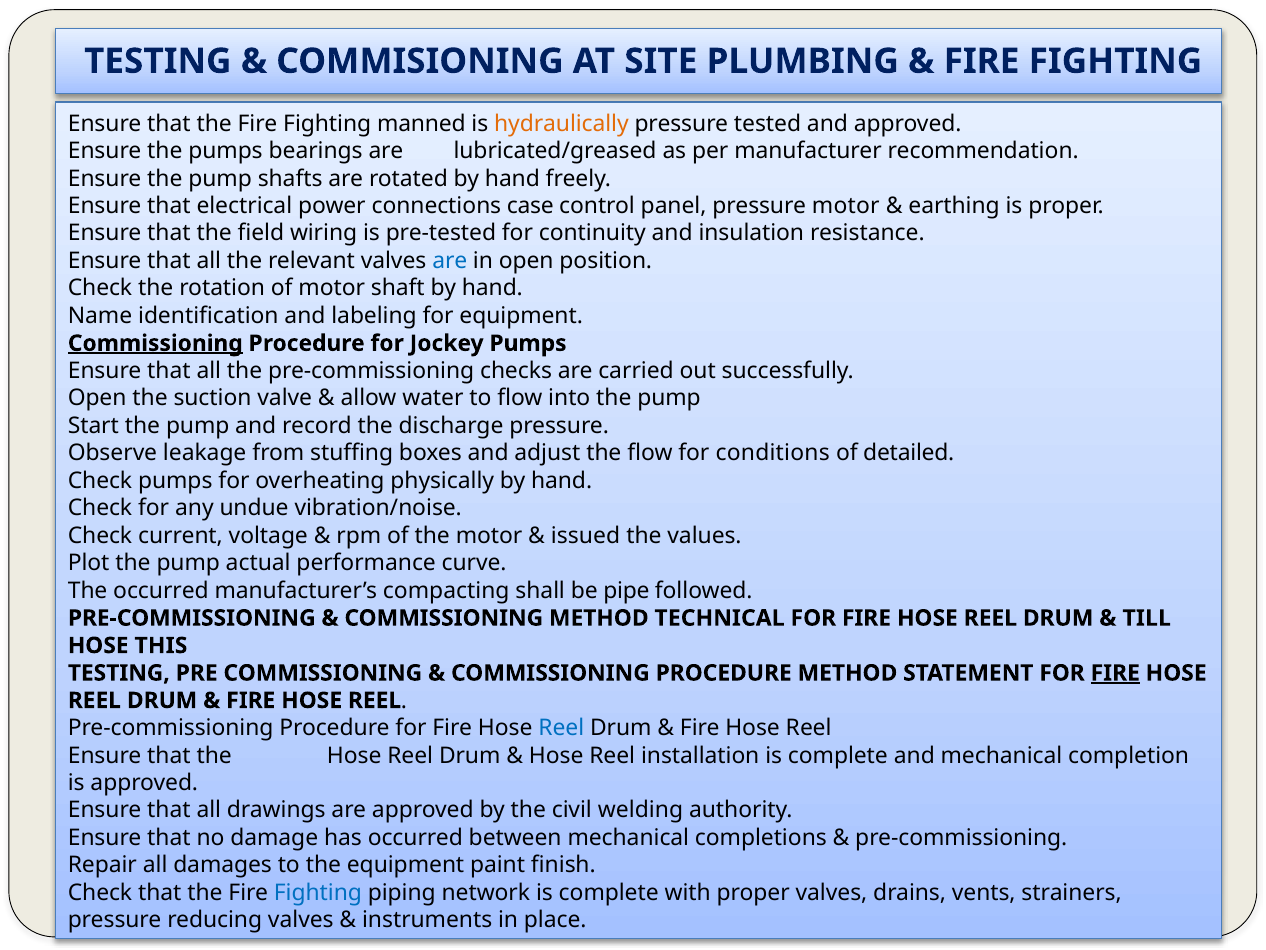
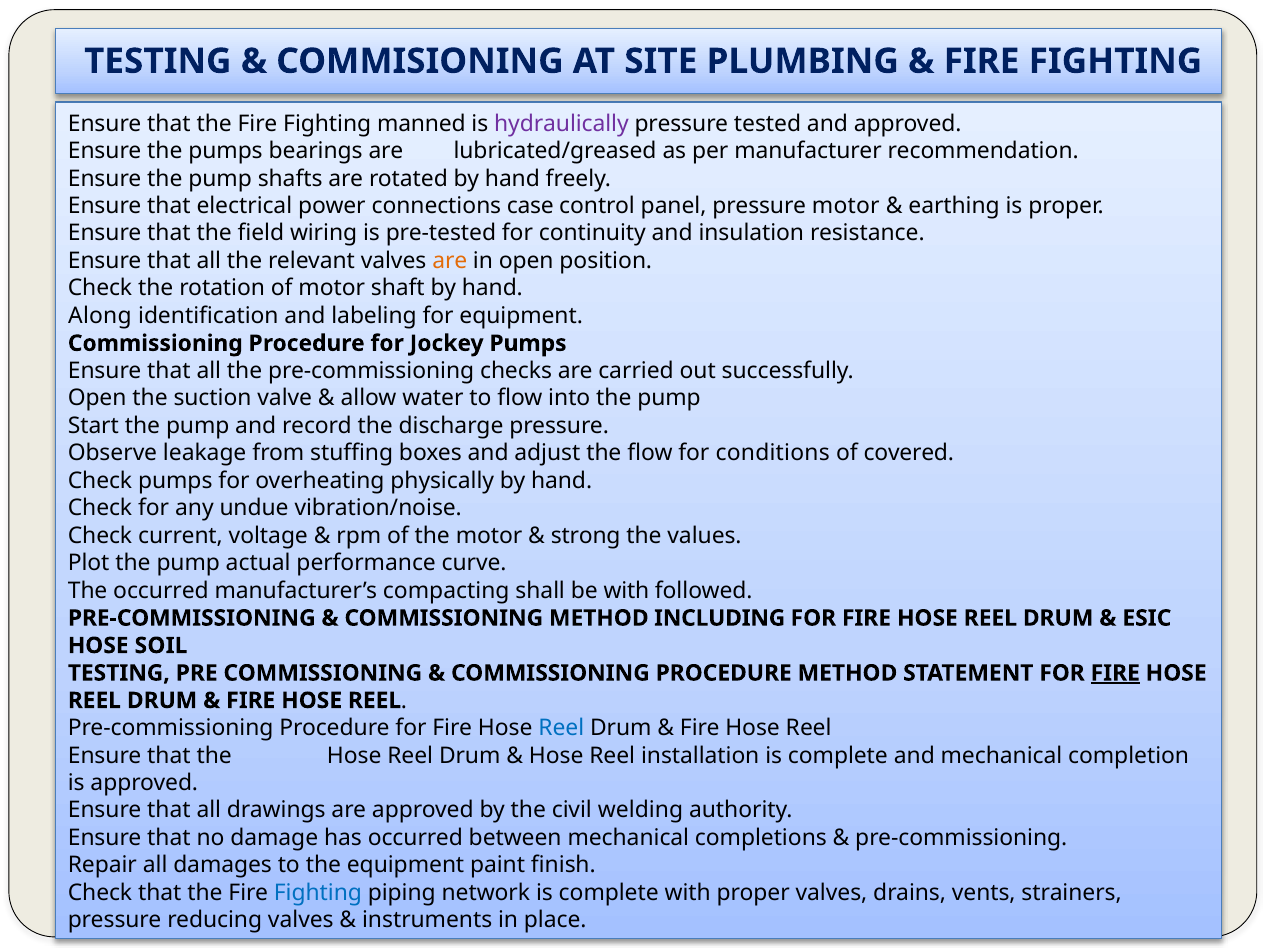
hydraulically colour: orange -> purple
are at (450, 261) colour: blue -> orange
Name: Name -> Along
Commissioning at (155, 343) underline: present -> none
detailed: detailed -> covered
issued: issued -> strong
be pipe: pipe -> with
TECHNICAL: TECHNICAL -> INCLUDING
TILL: TILL -> ESIC
THIS: THIS -> SOIL
